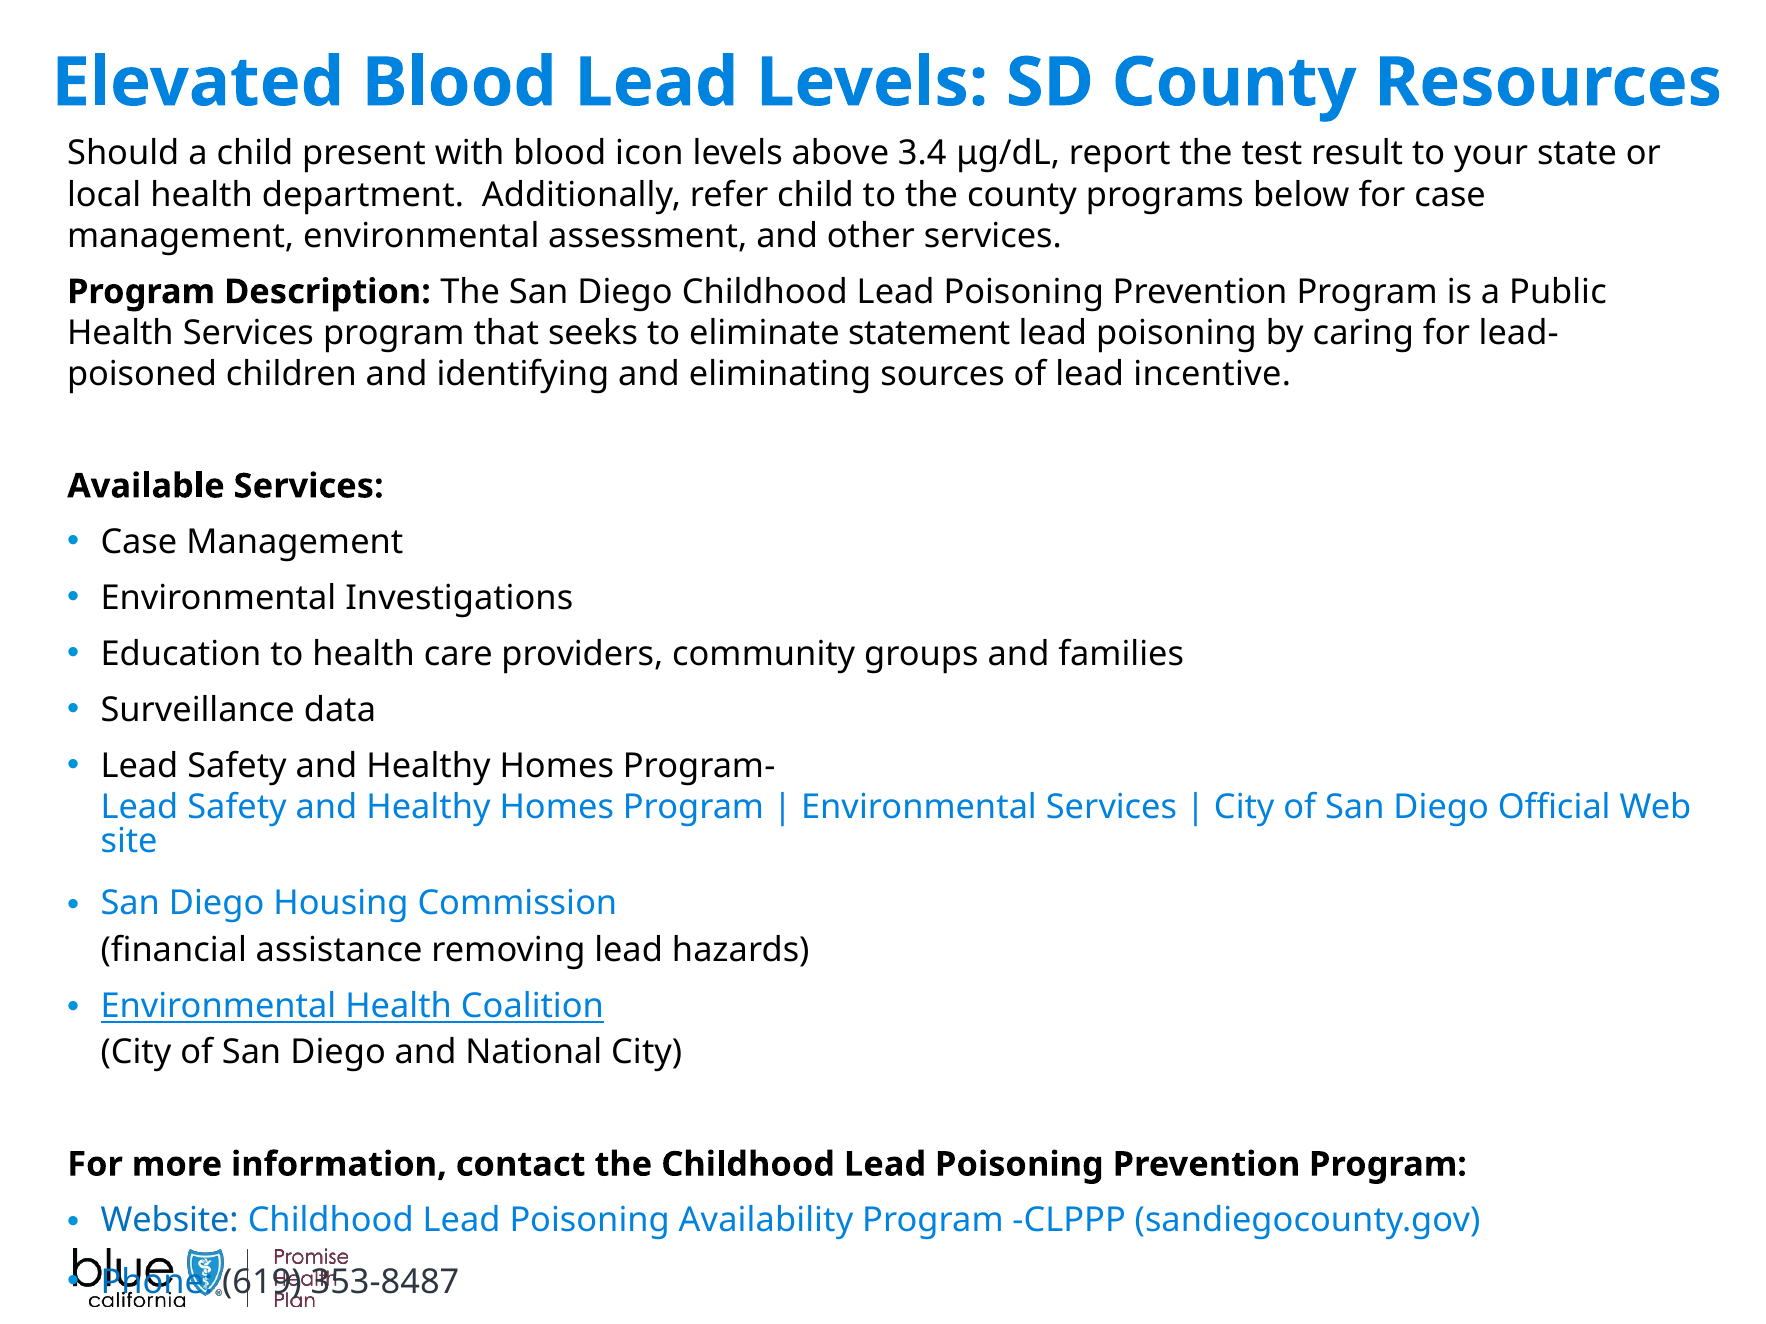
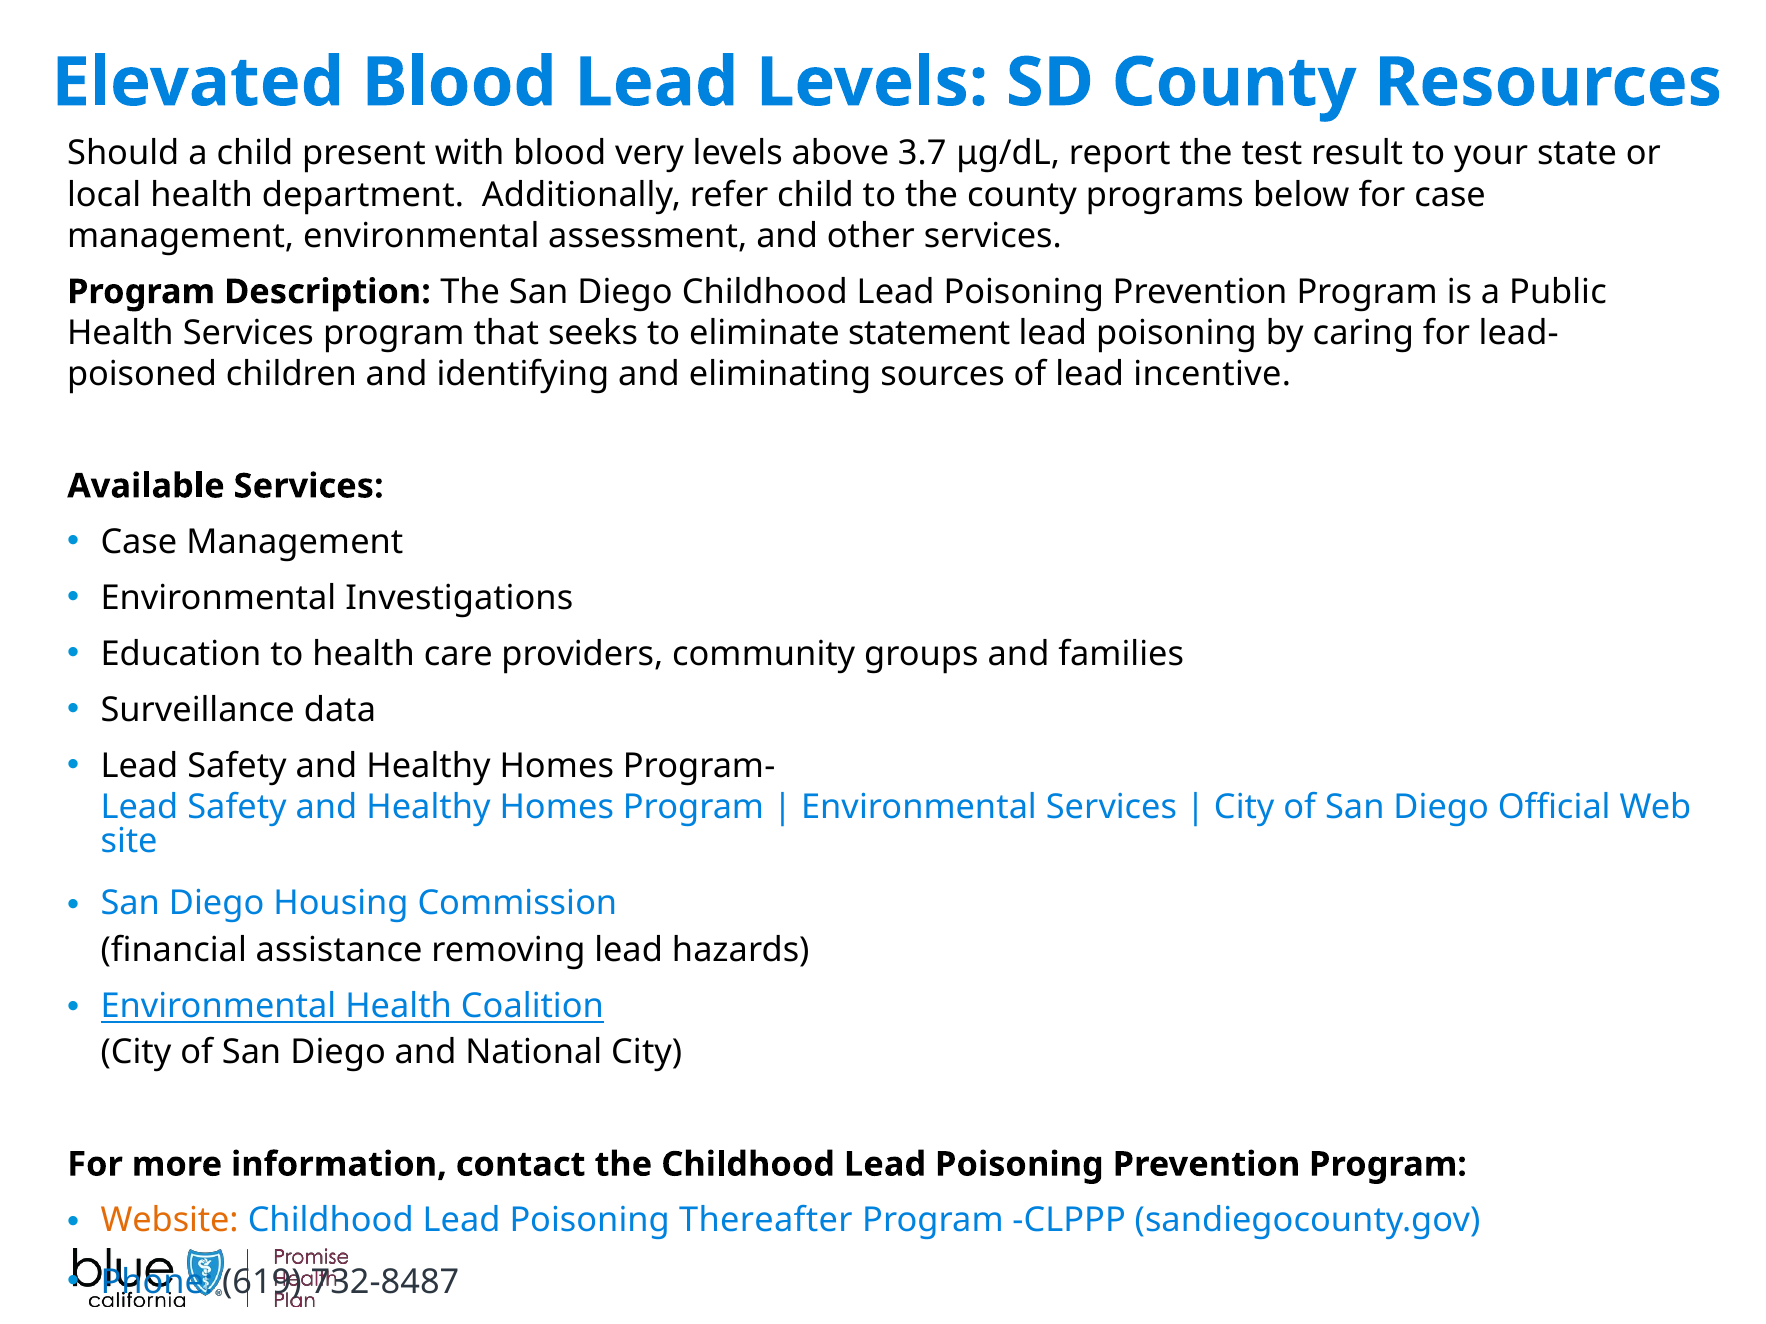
icon: icon -> very
3.4: 3.4 -> 3.7
Website colour: blue -> orange
Availability: Availability -> Thereafter
353-8487: 353-8487 -> 732-8487
